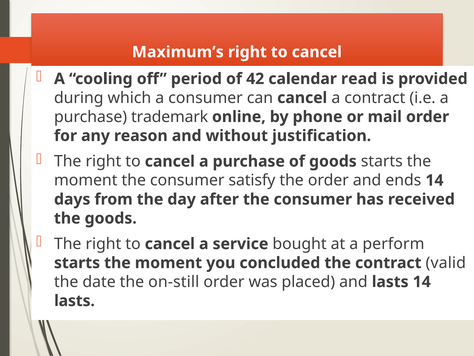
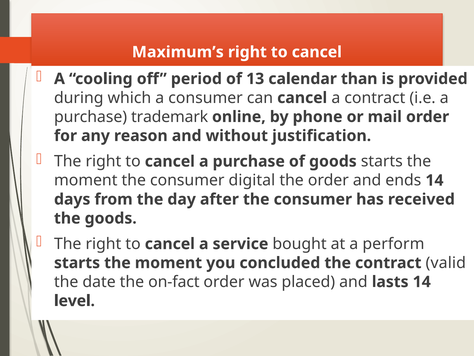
42: 42 -> 13
read: read -> than
satisfy: satisfy -> digital
on-still: on-still -> on-fact
lasts at (74, 300): lasts -> level
